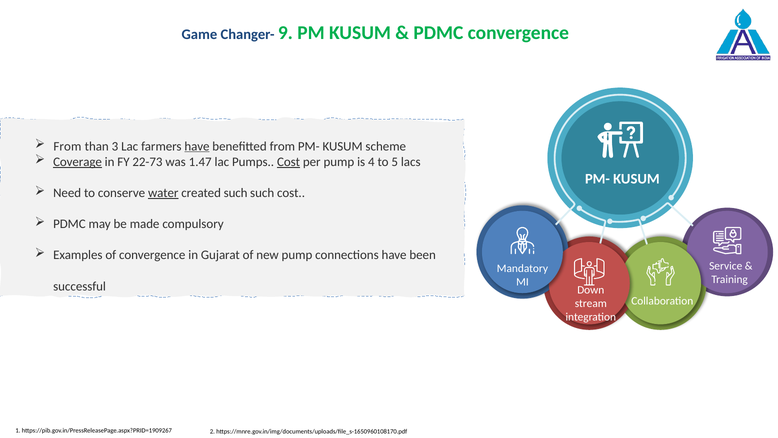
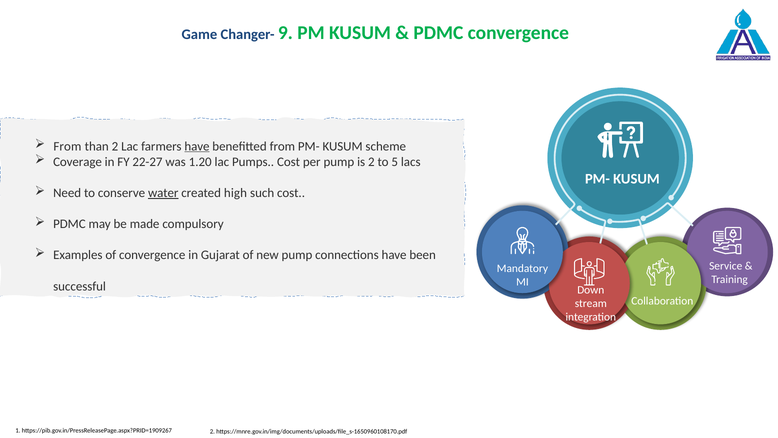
than 3: 3 -> 2
Coverage underline: present -> none
22-73: 22-73 -> 22-27
1.47: 1.47 -> 1.20
Cost at (289, 162) underline: present -> none
is 4: 4 -> 2
created such: such -> high
